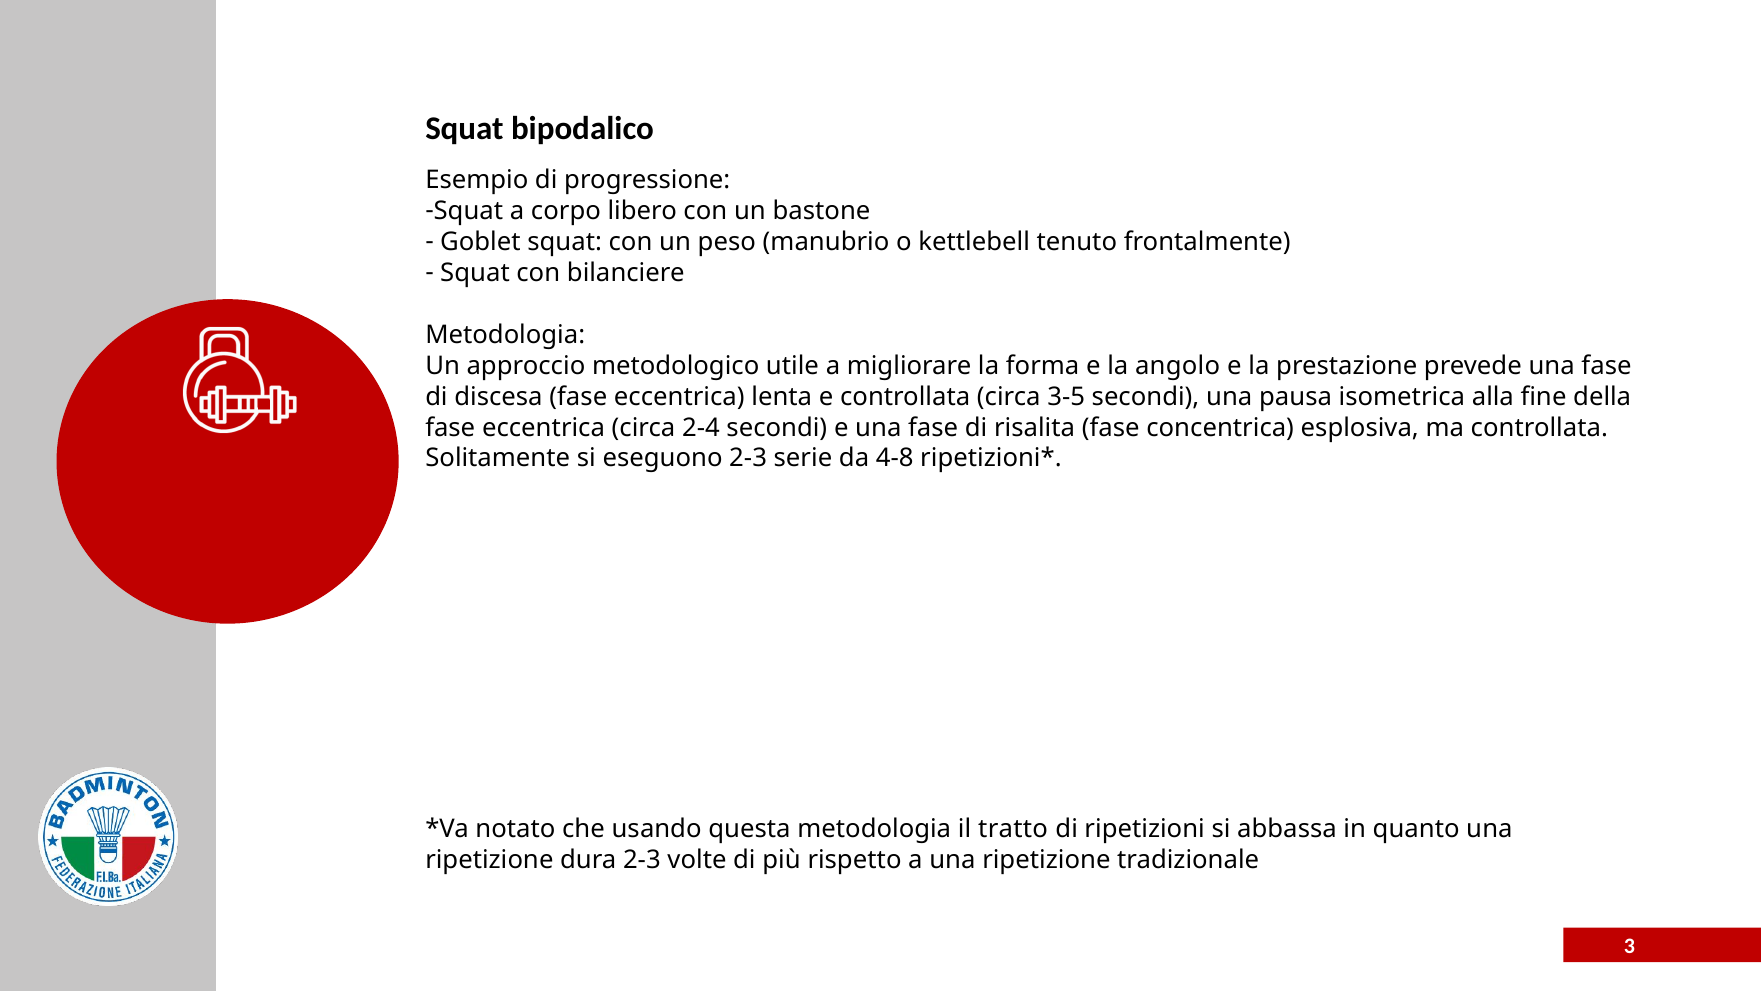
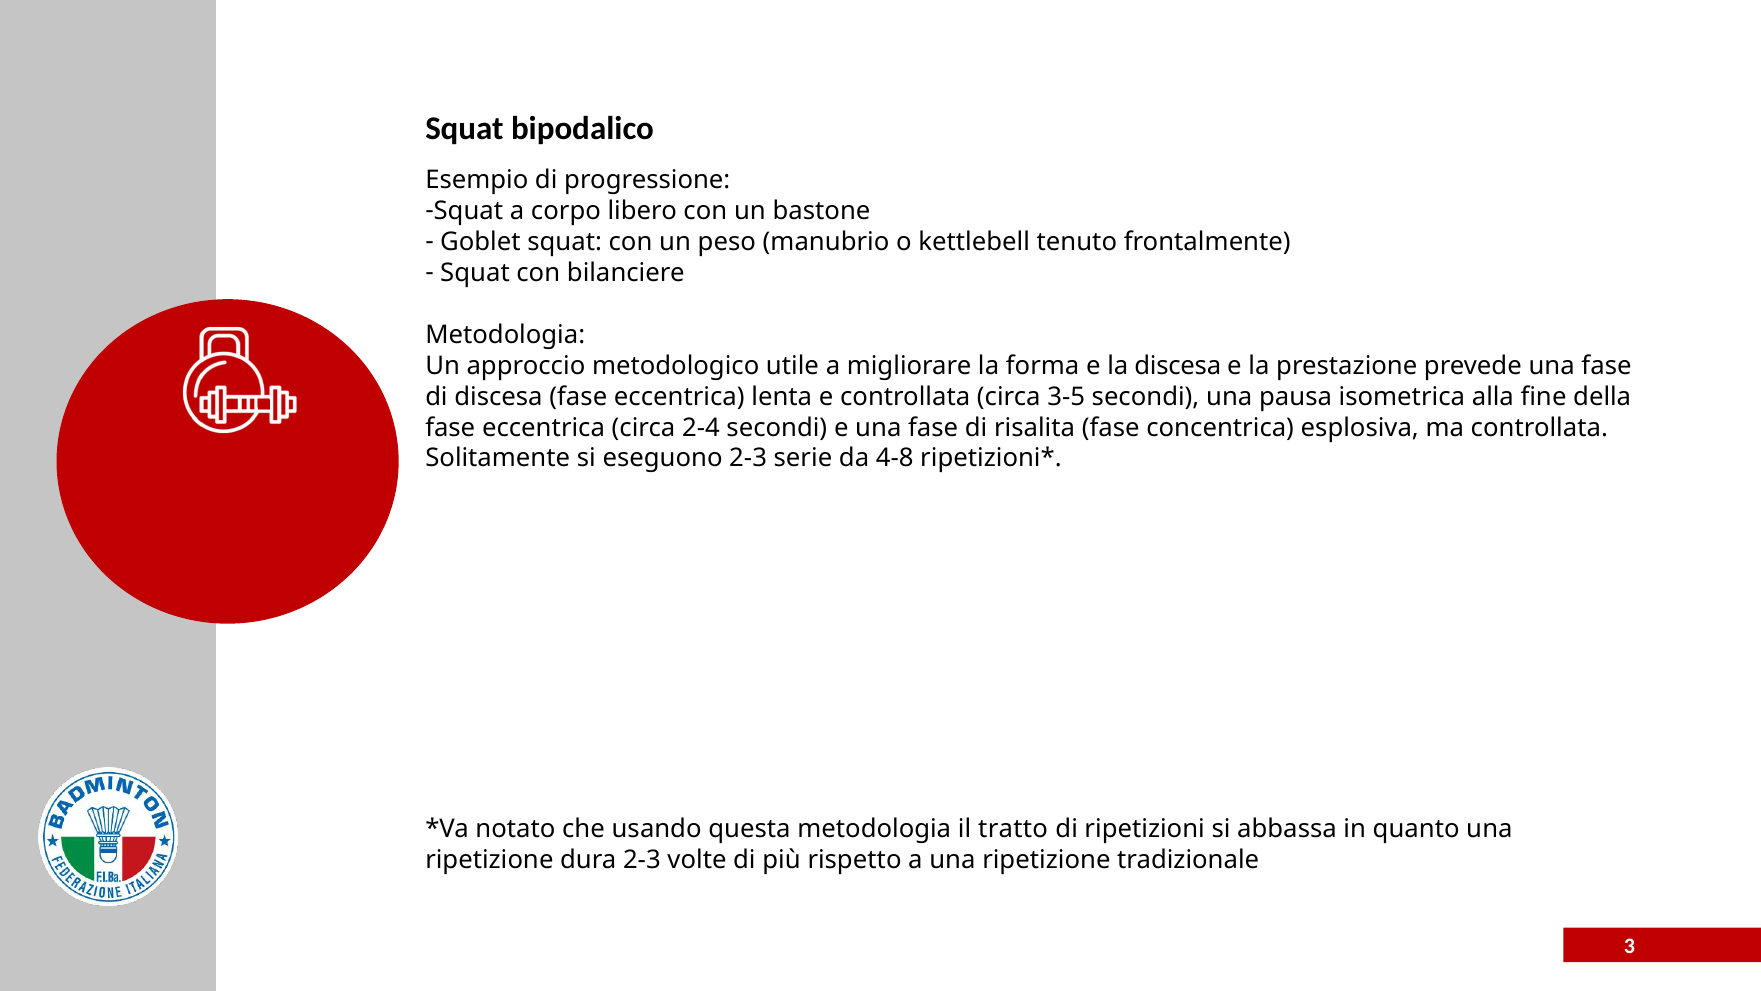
la angolo: angolo -> discesa
